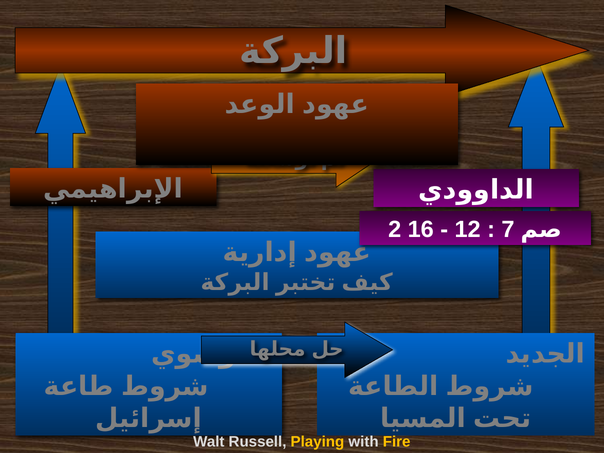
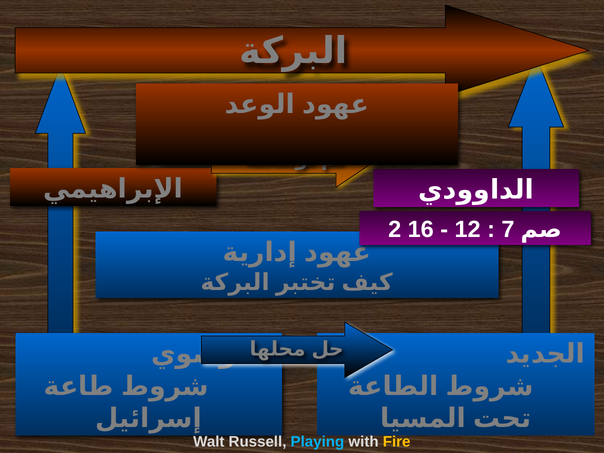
Playing at (317, 442) colour: yellow -> light blue
